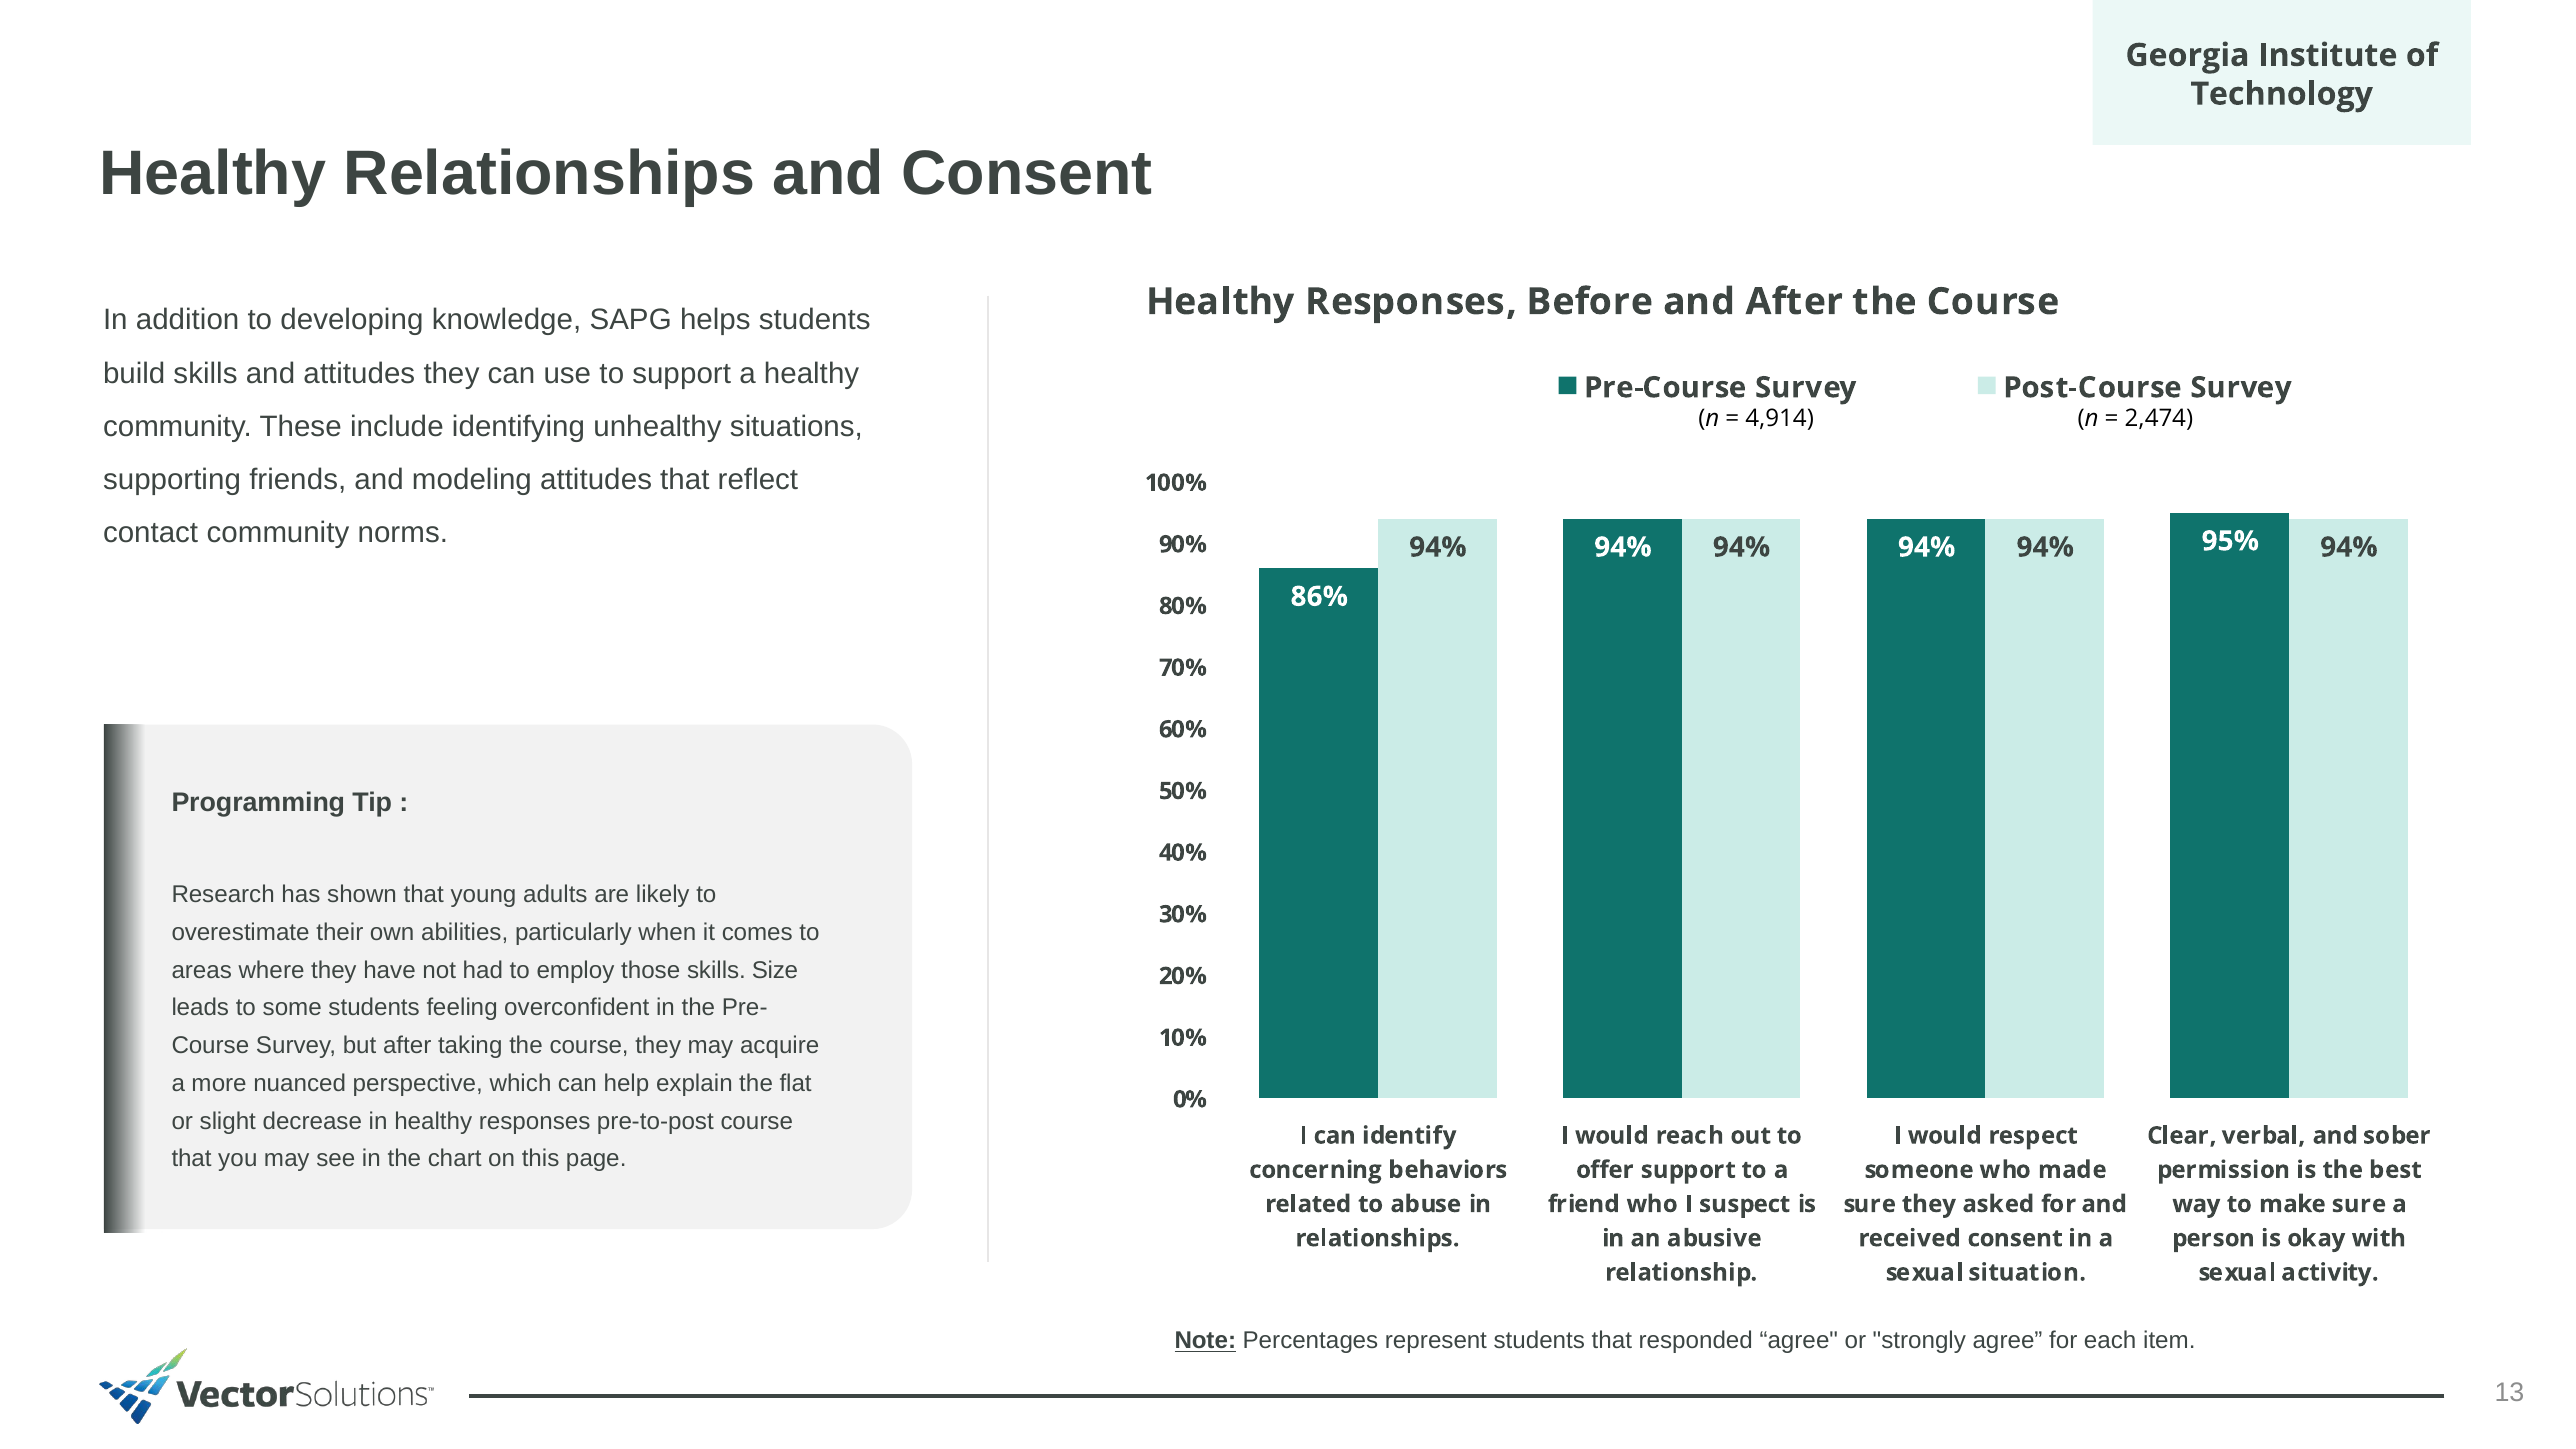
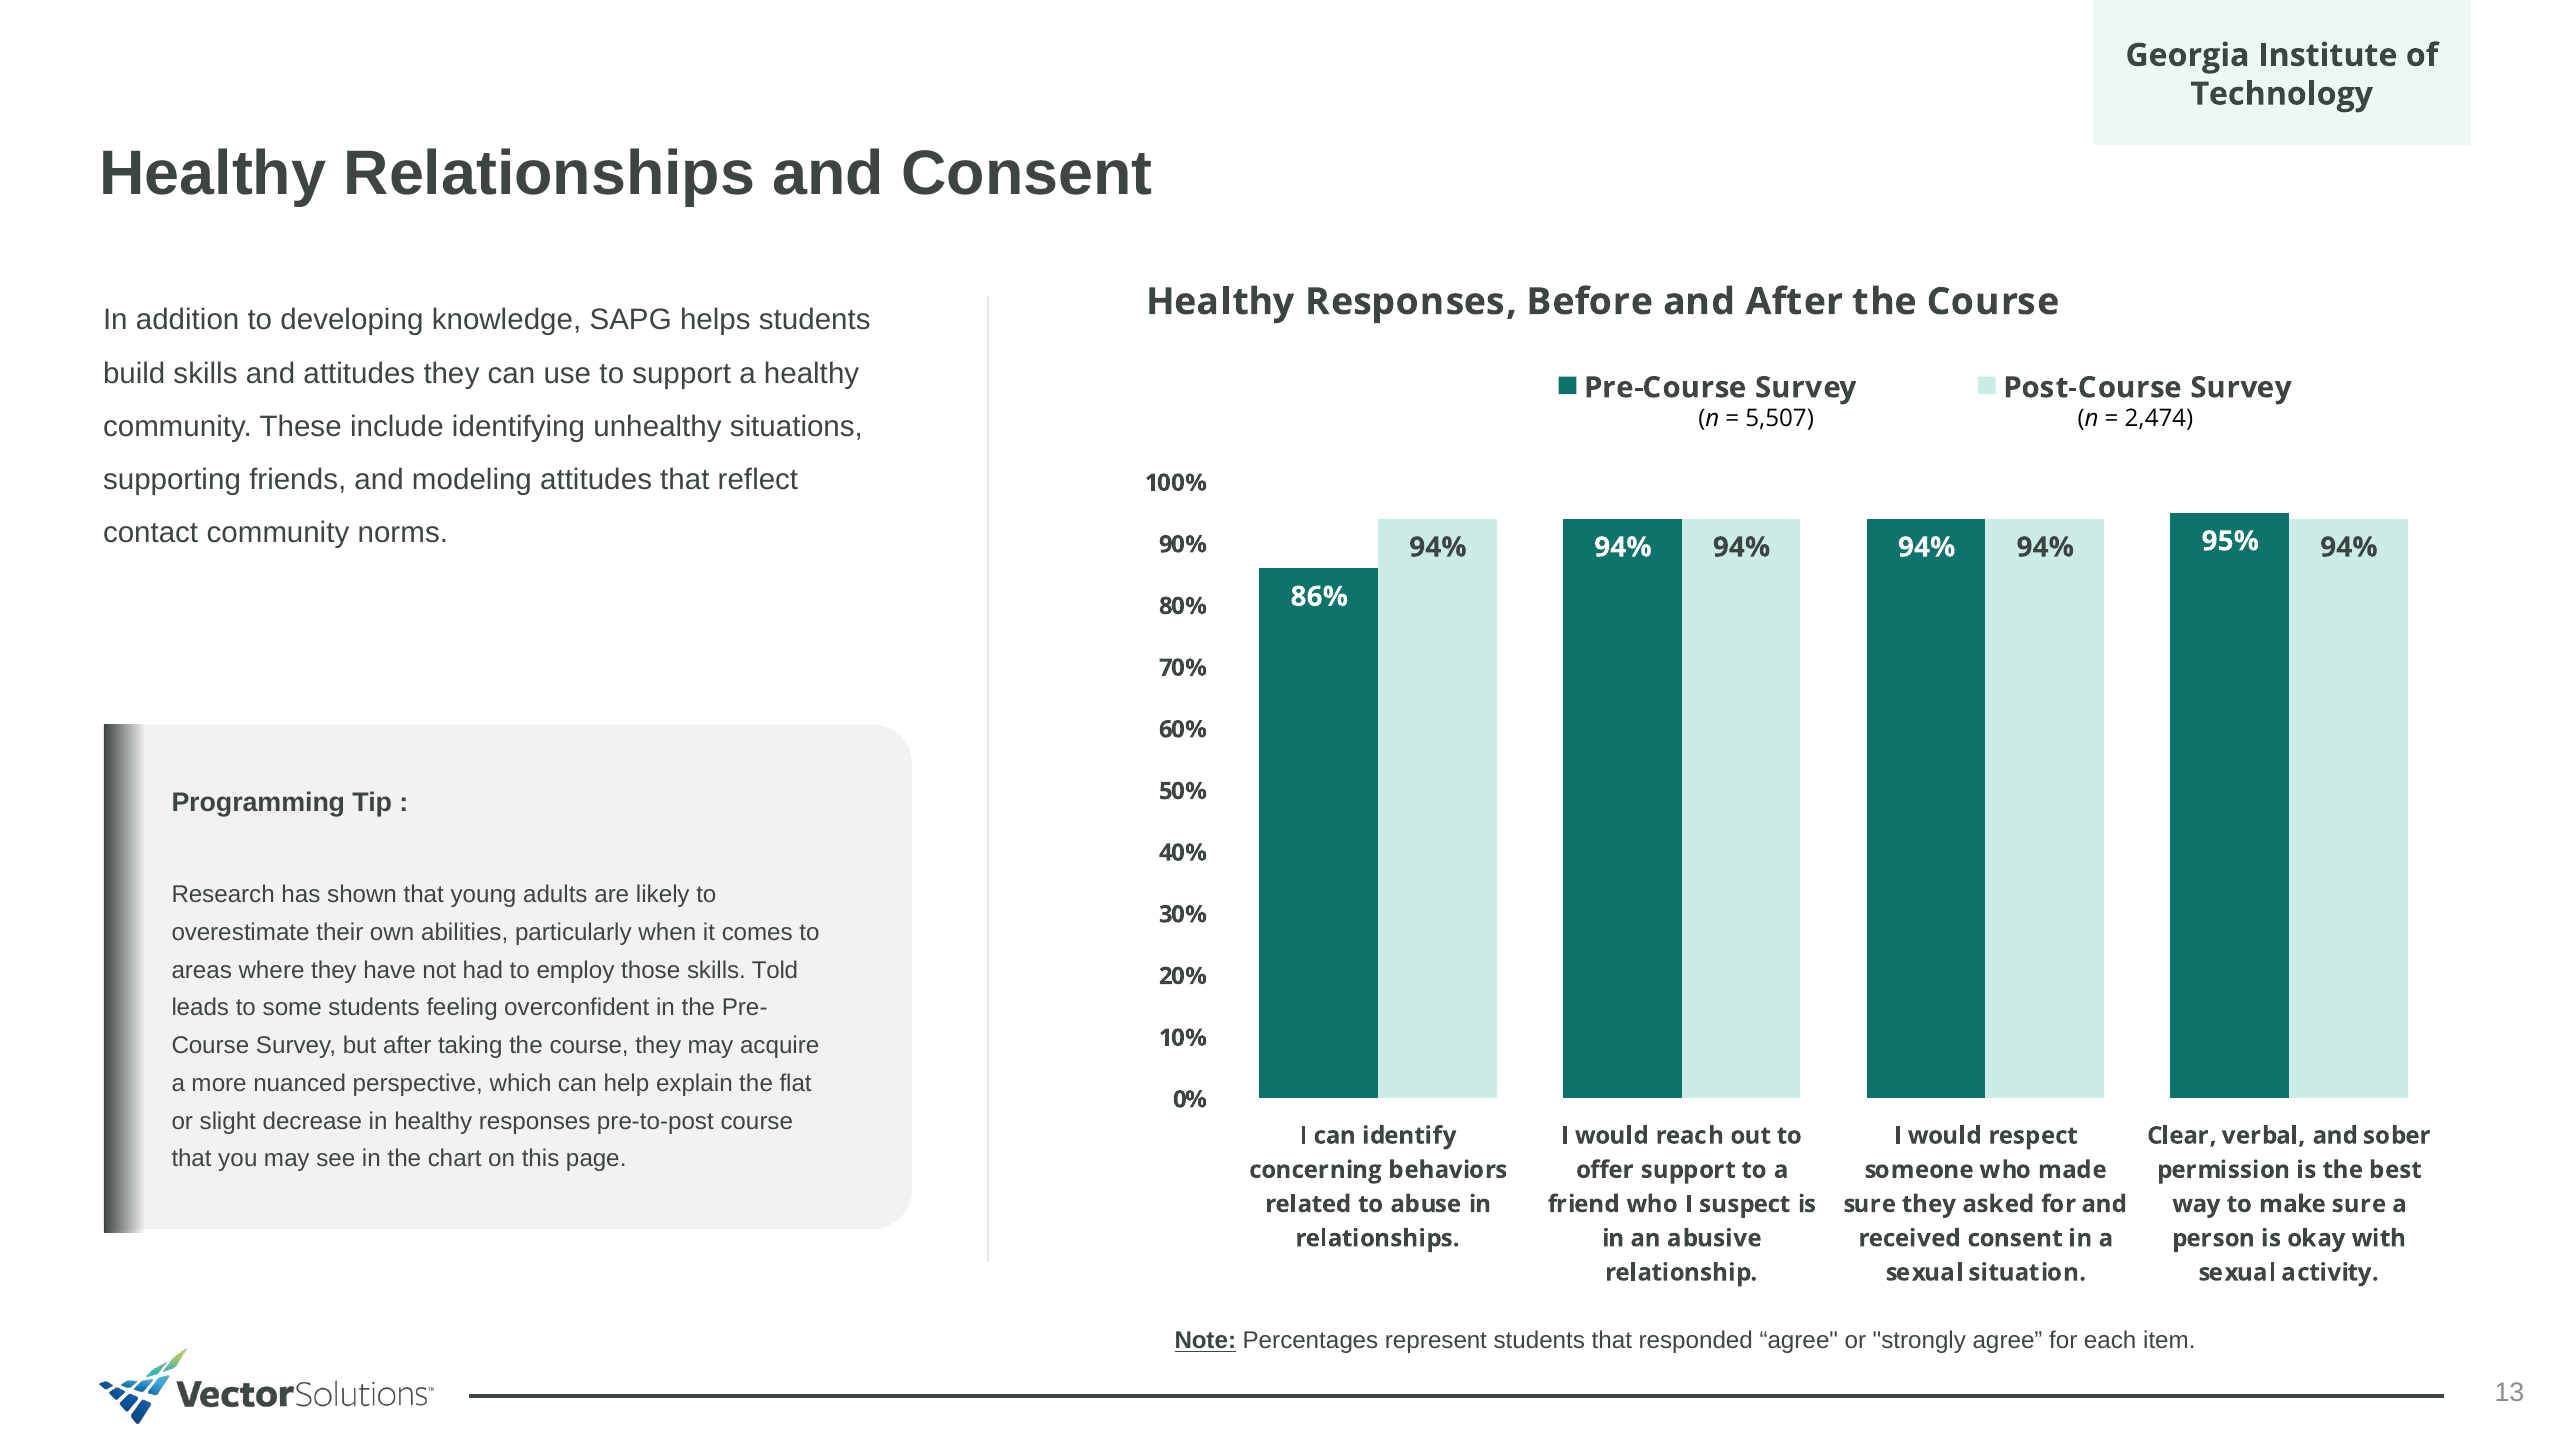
4,914: 4,914 -> 5,507
Size: Size -> Told
